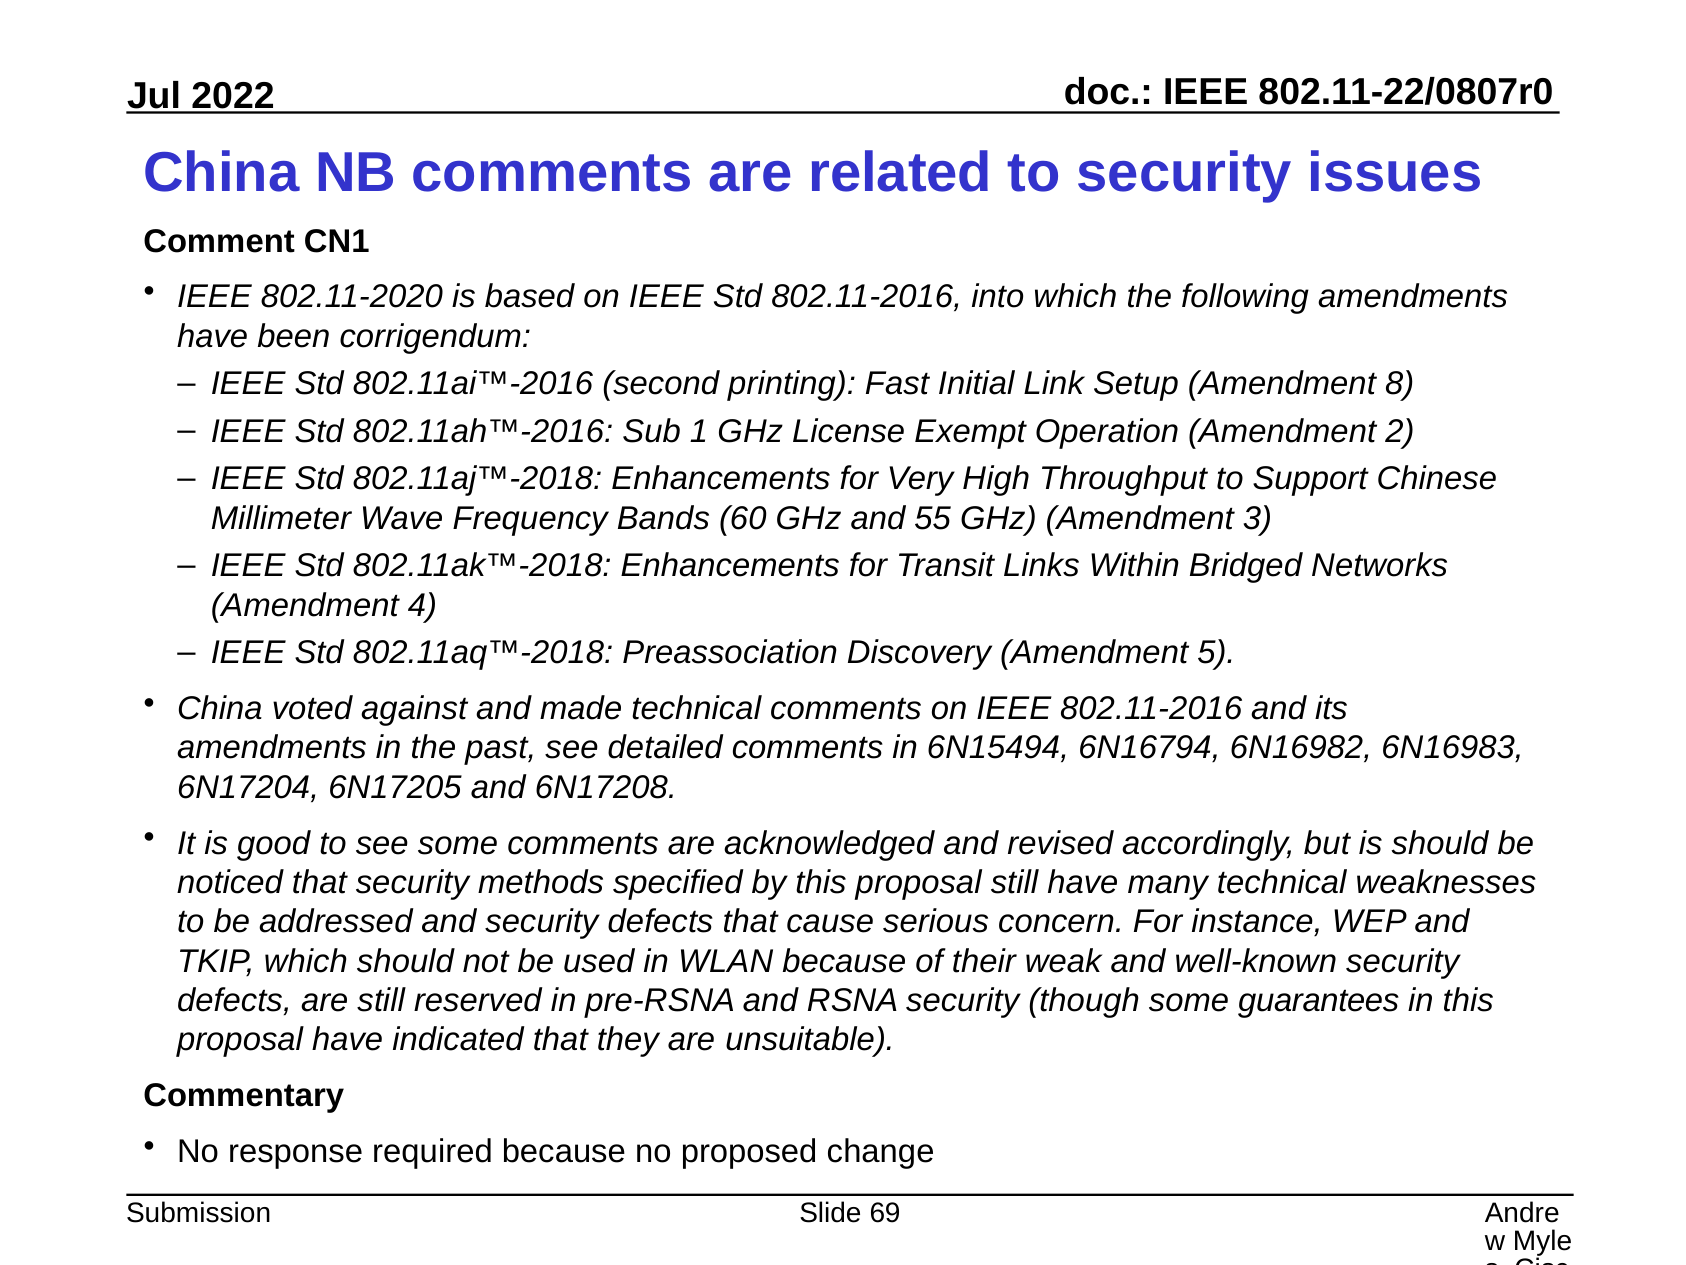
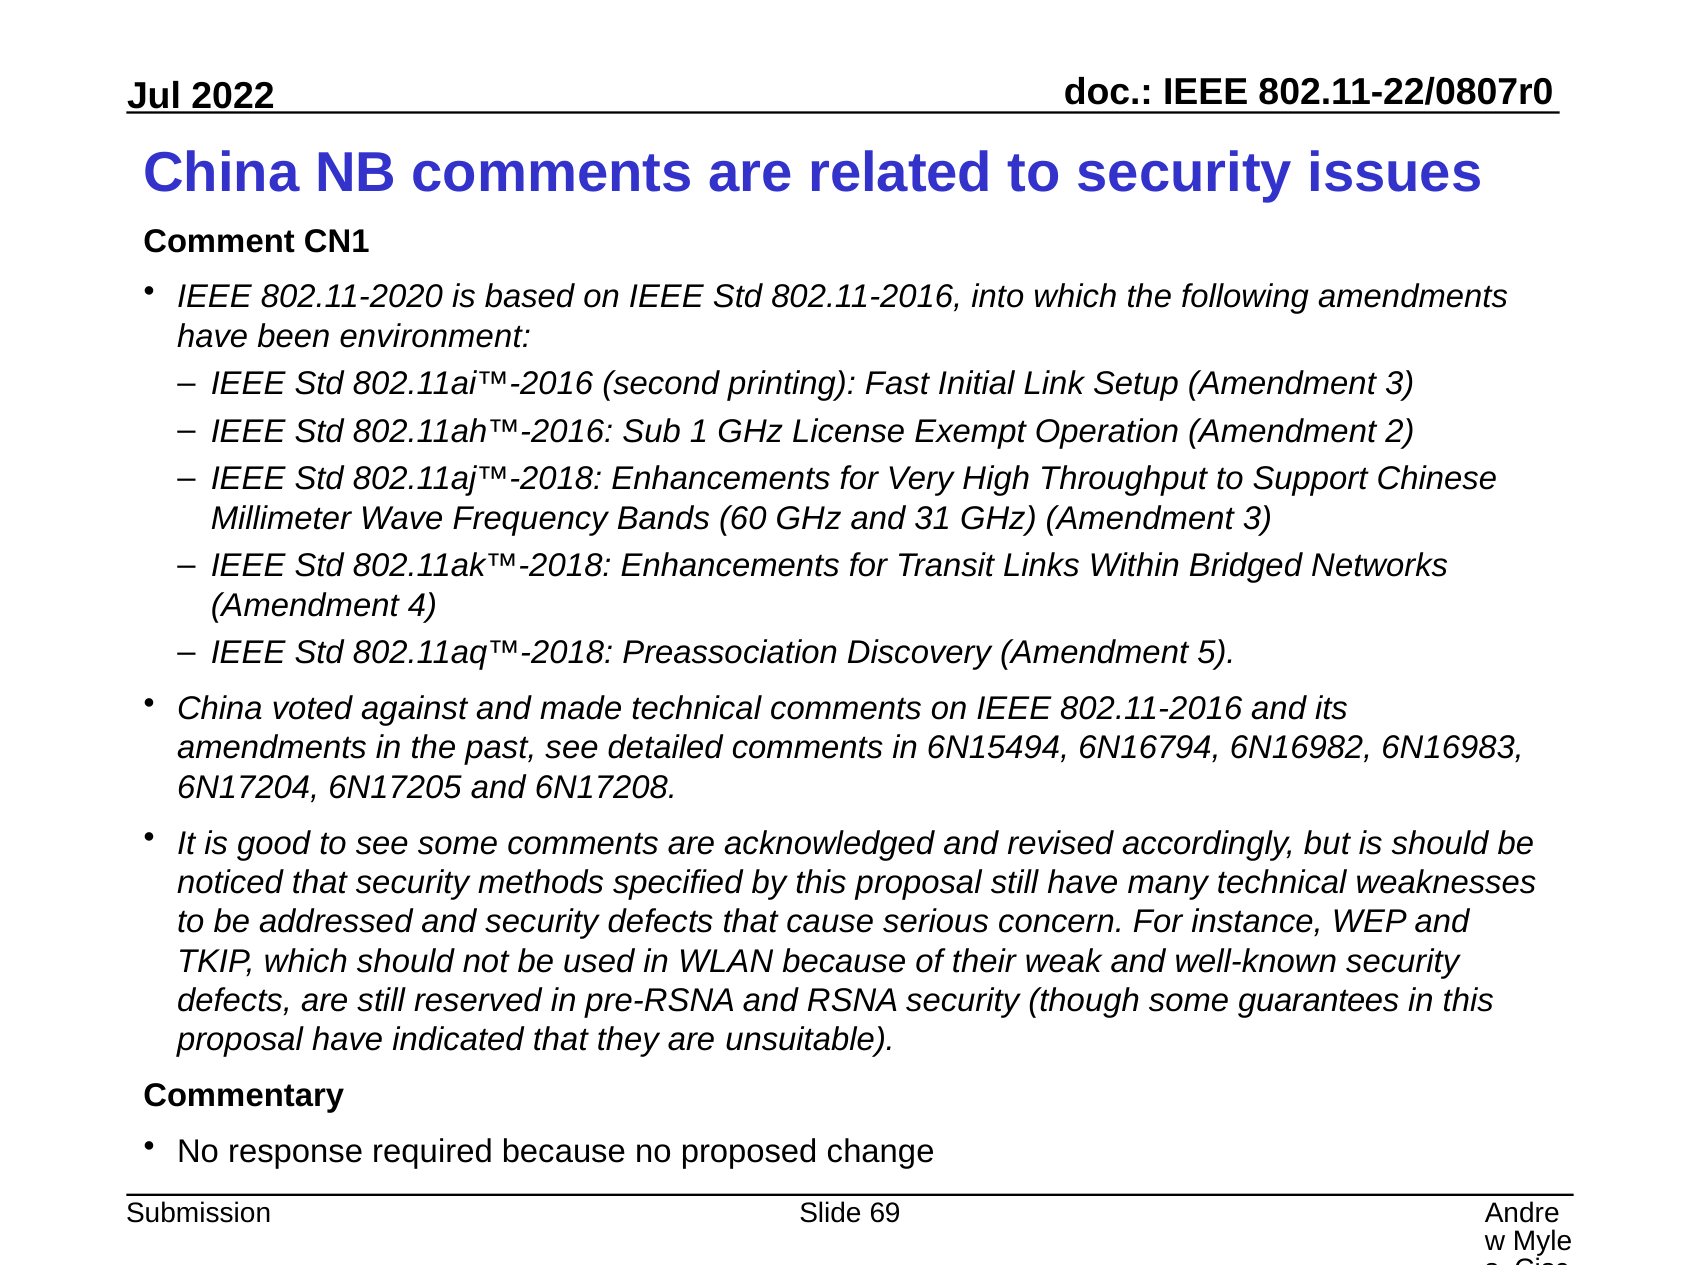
corrigendum: corrigendum -> environment
Setup Amendment 8: 8 -> 3
55: 55 -> 31
